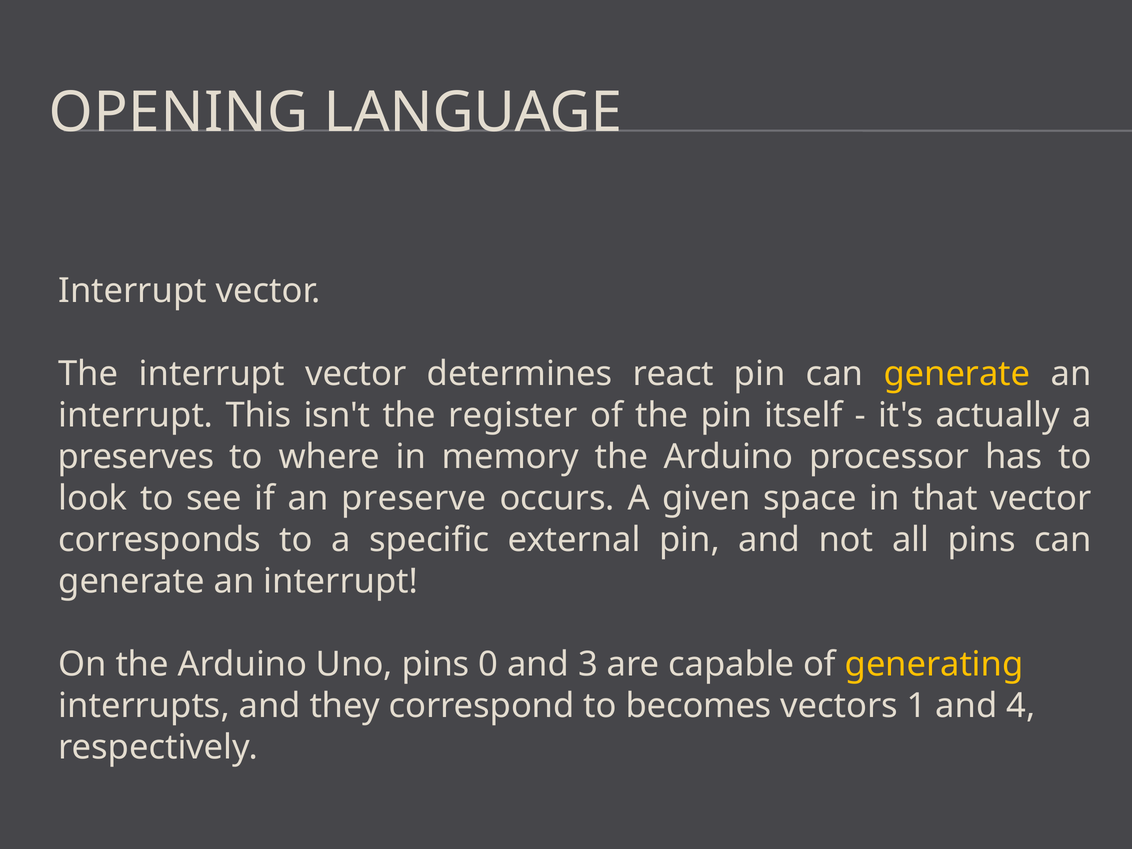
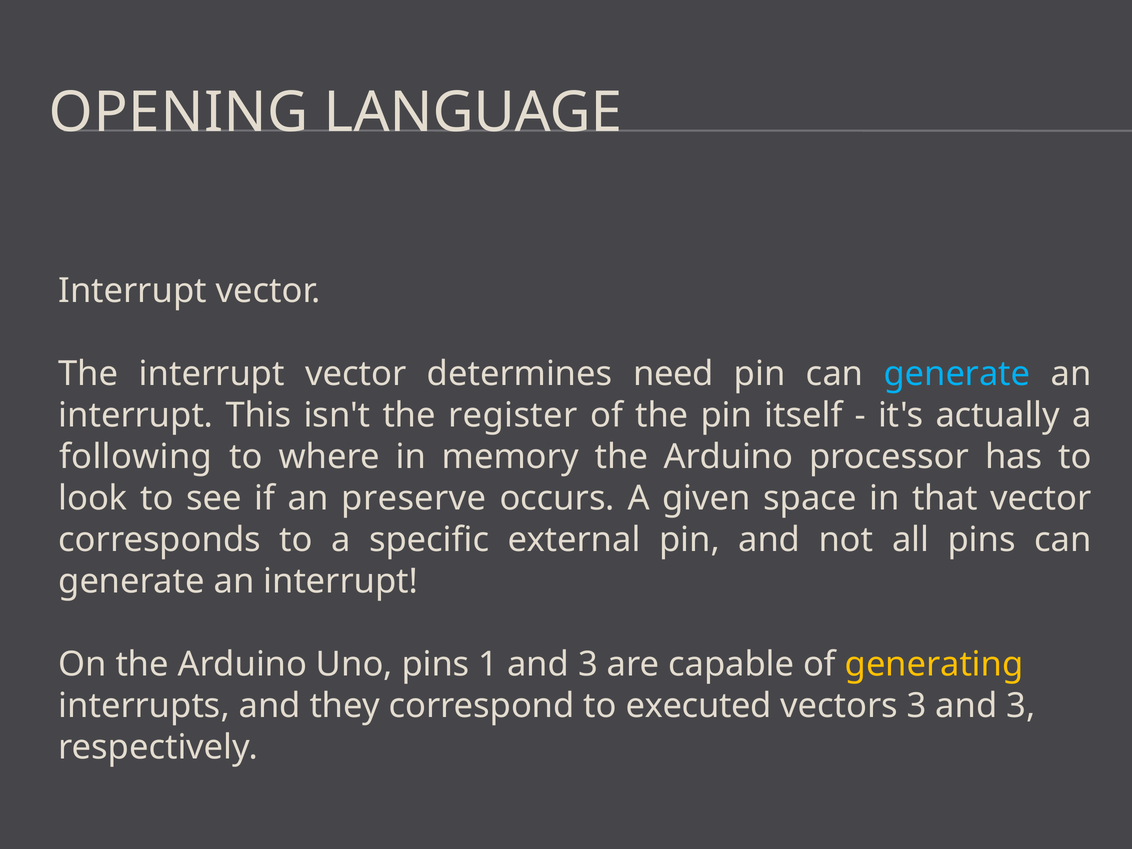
react: react -> need
generate at (957, 374) colour: yellow -> light blue
preserves: preserves -> following
0: 0 -> 1
becomes: becomes -> executed
vectors 1: 1 -> 3
4 at (1021, 706): 4 -> 3
